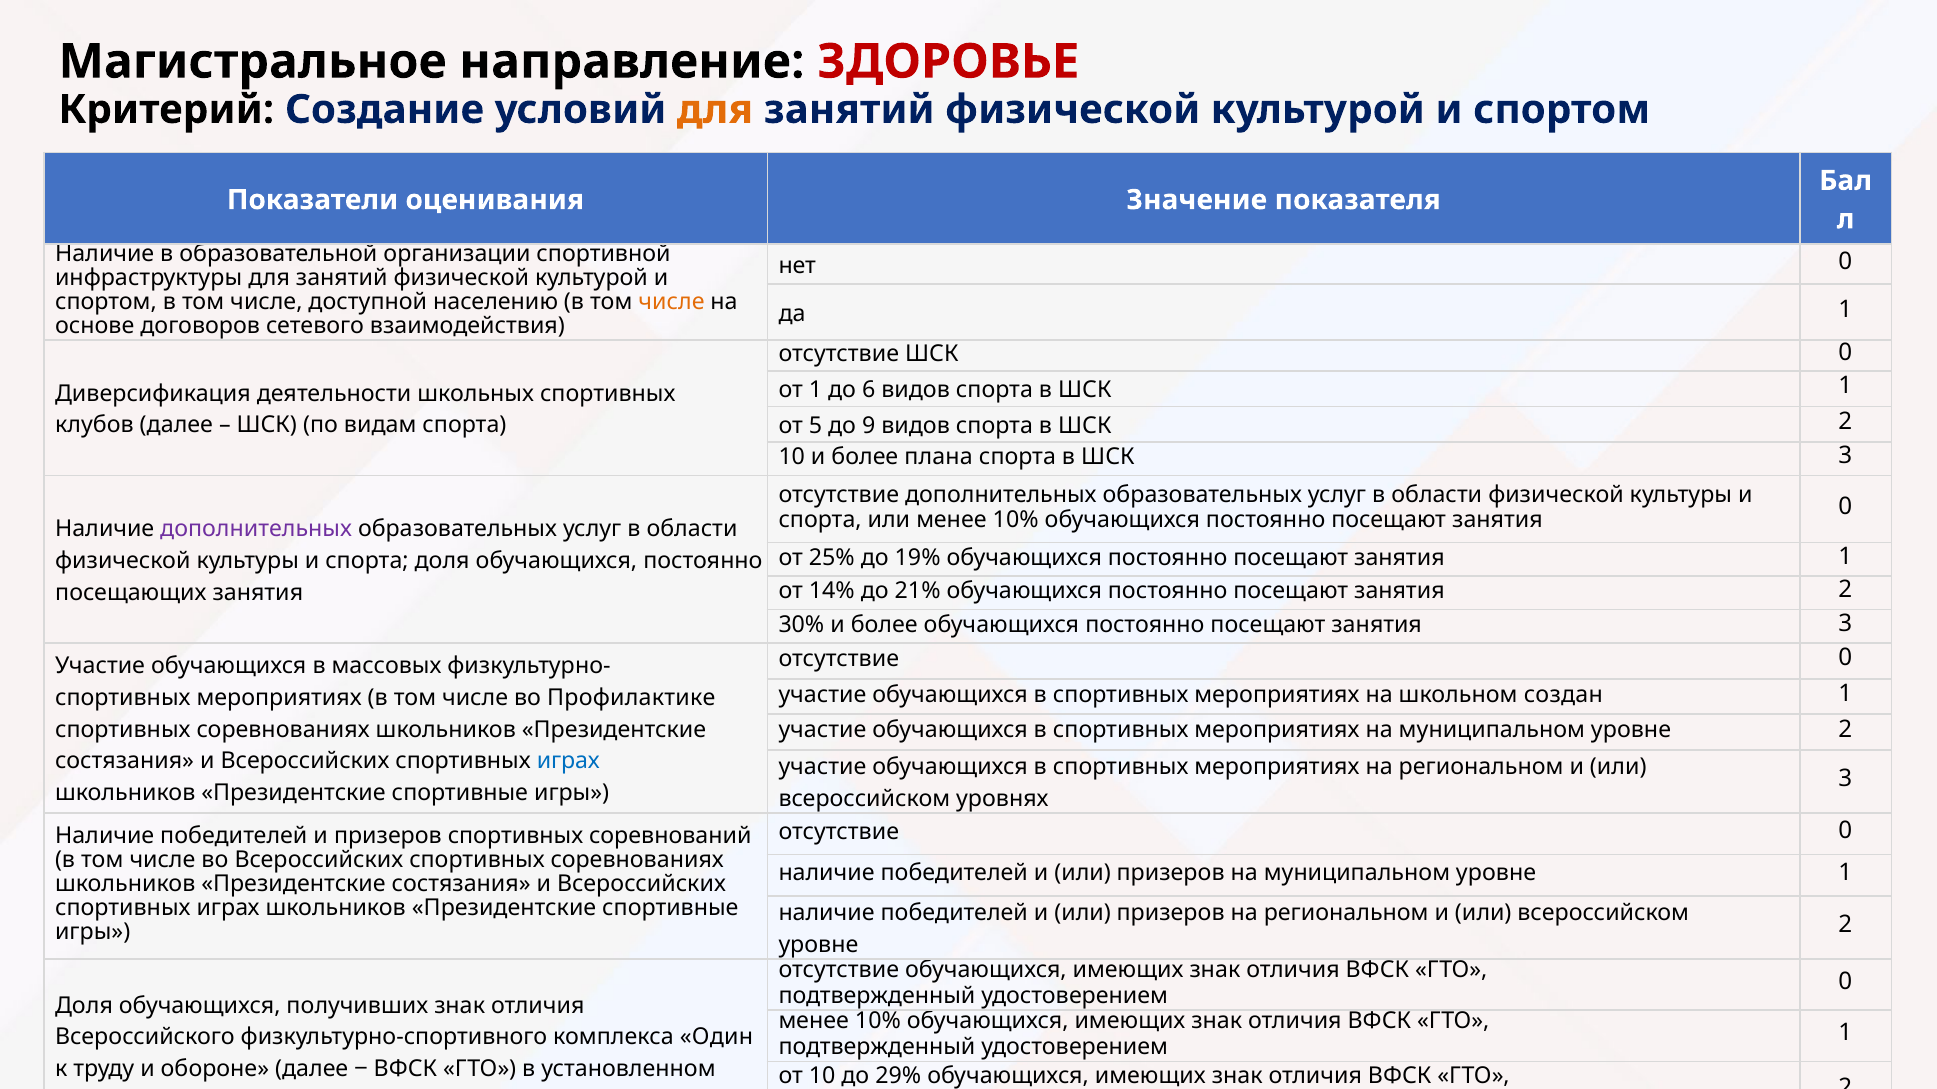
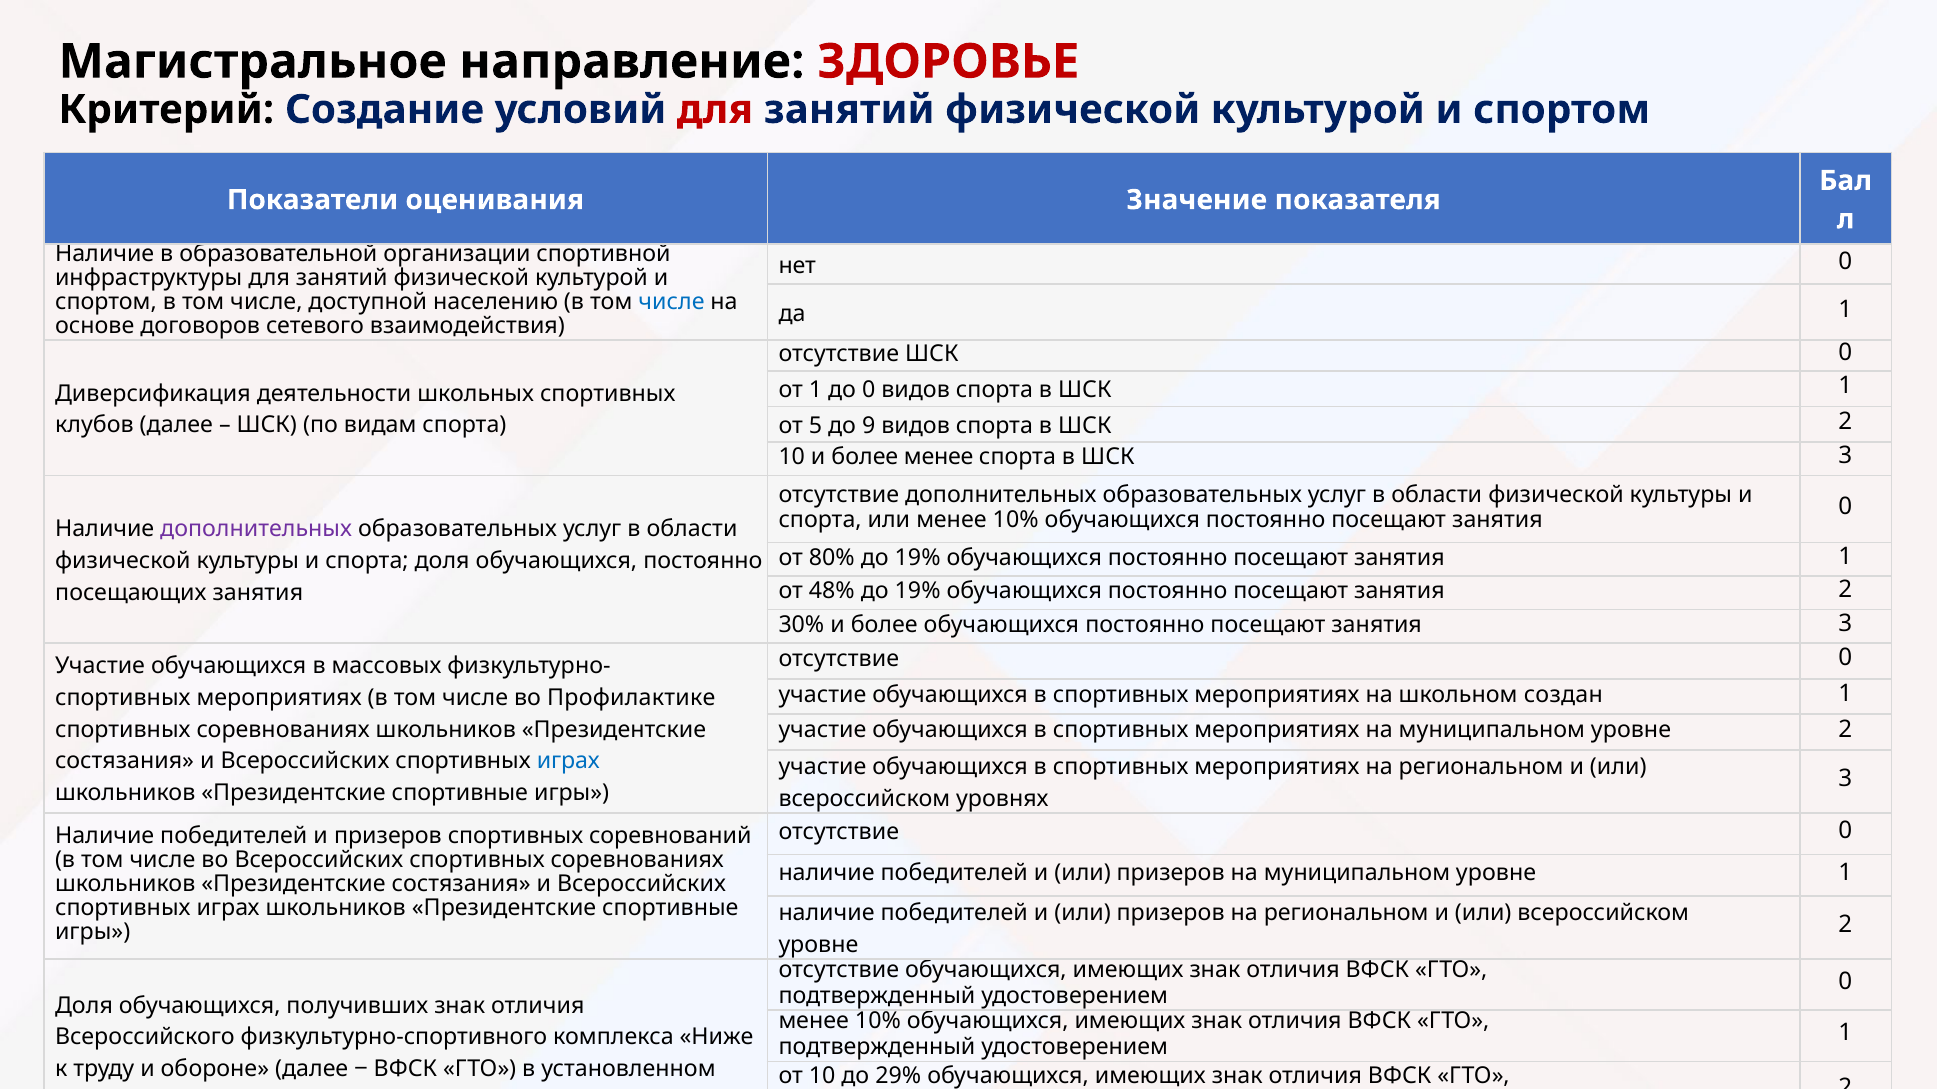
для at (715, 110) colour: orange -> red
числе at (672, 302) colour: orange -> blue
до 6: 6 -> 0
более плана: плана -> менее
25%: 25% -> 80%
14%: 14% -> 48%
21% at (918, 591): 21% -> 19%
Один: Один -> Ниже
